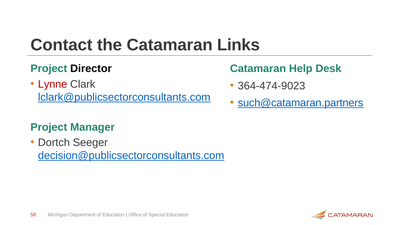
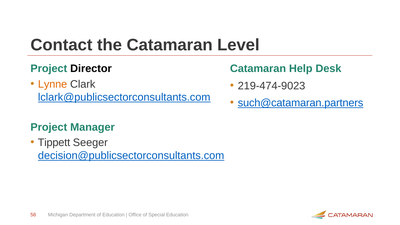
Links: Links -> Level
Lynne colour: red -> orange
364-474-9023: 364-474-9023 -> 219-474-9023
Dortch: Dortch -> Tippett
